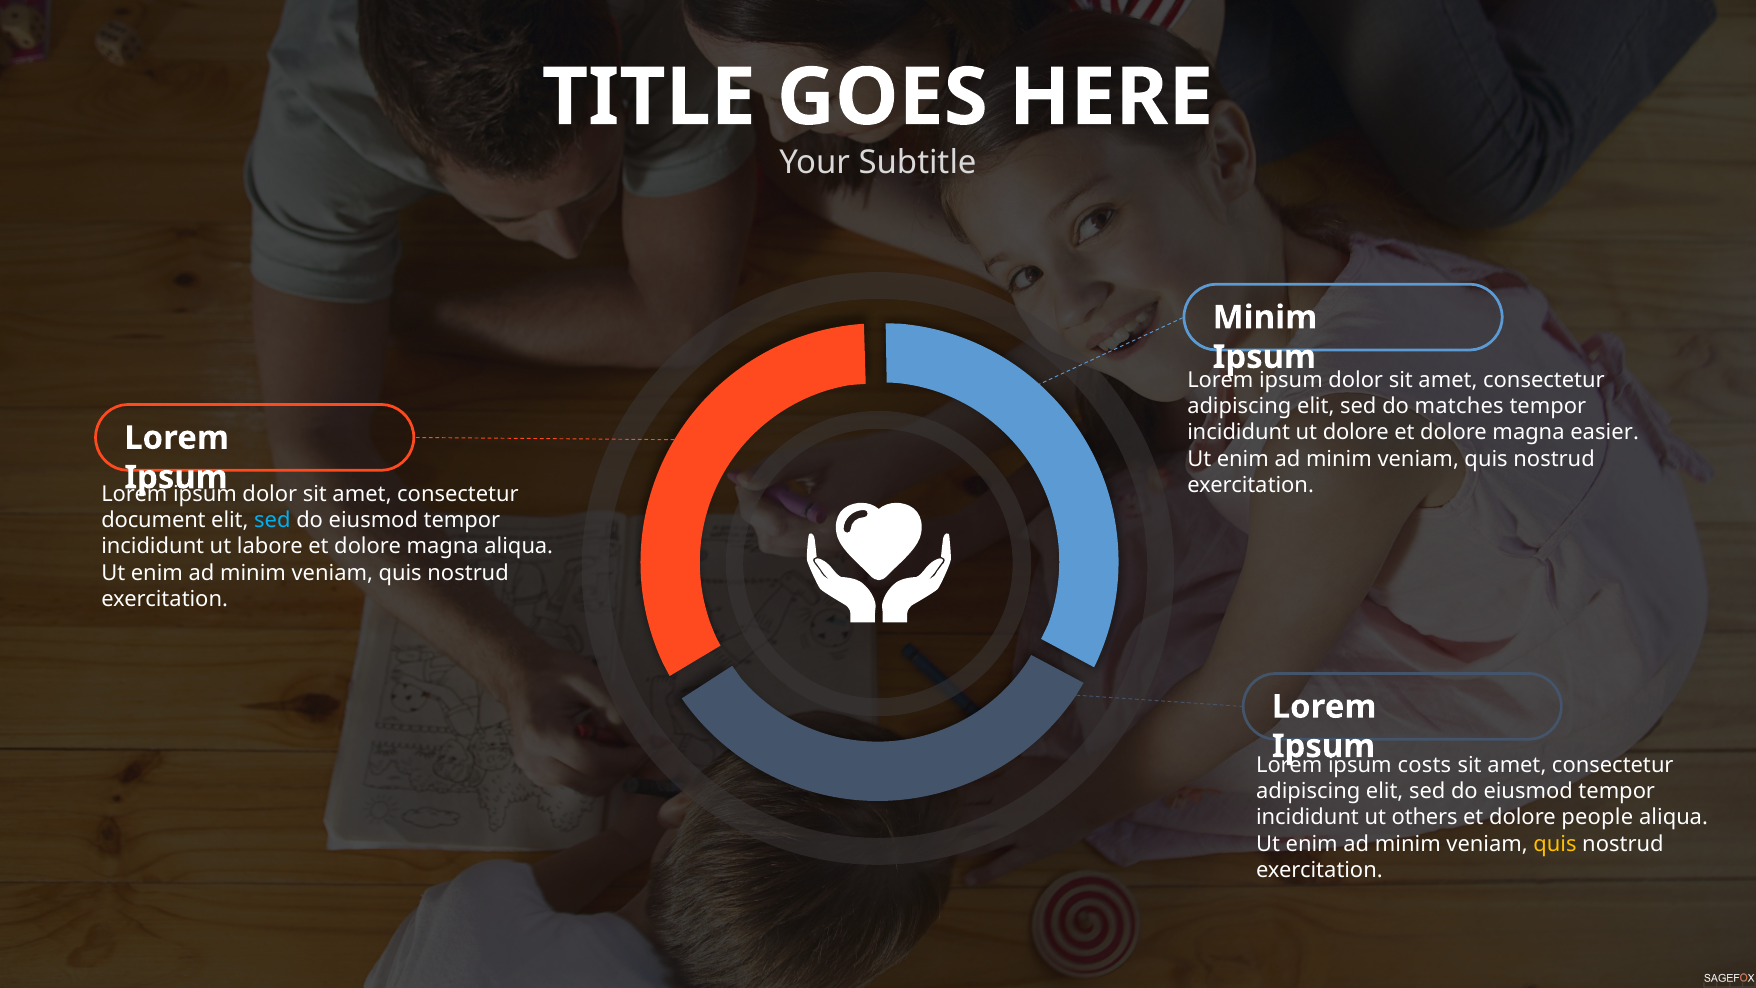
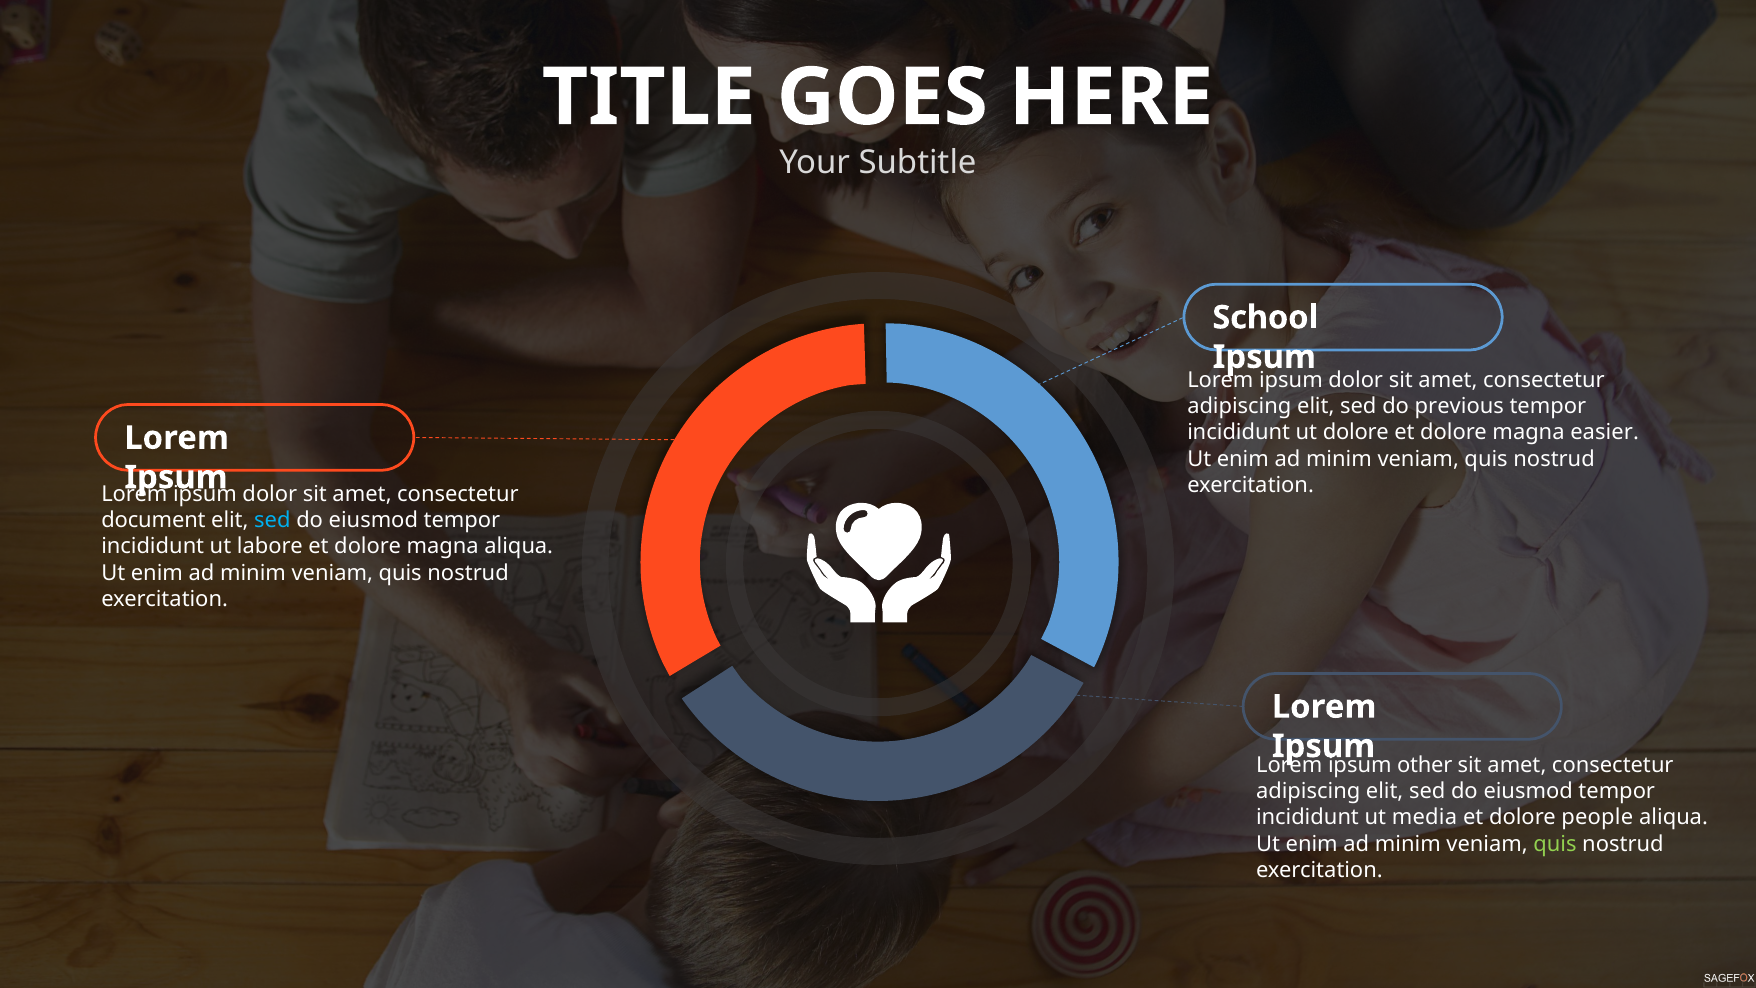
Minim at (1265, 317): Minim -> School
matches: matches -> previous
costs: costs -> other
others: others -> media
quis at (1555, 844) colour: yellow -> light green
